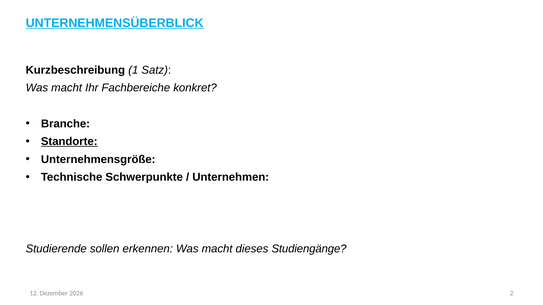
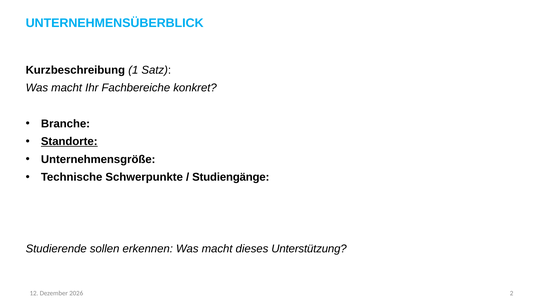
UNTERNEHMENSÜBERBLICK underline: present -> none
Unternehmen: Unternehmen -> Studiengänge
Studiengänge: Studiengänge -> Unterstützung
